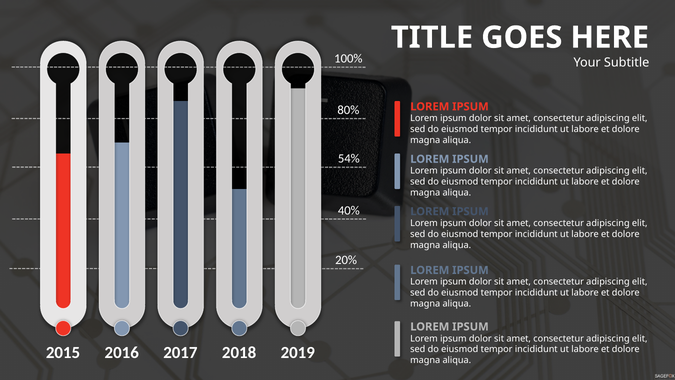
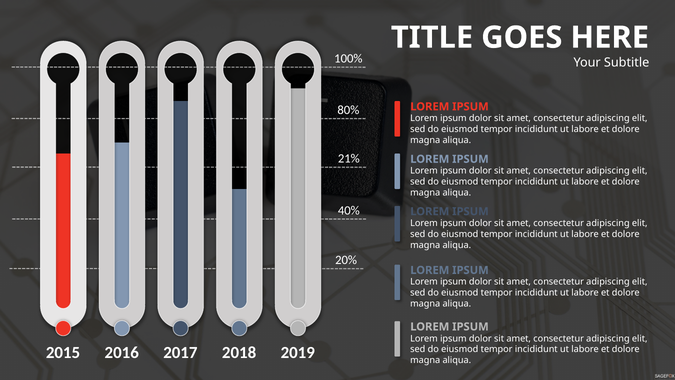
54%: 54% -> 21%
